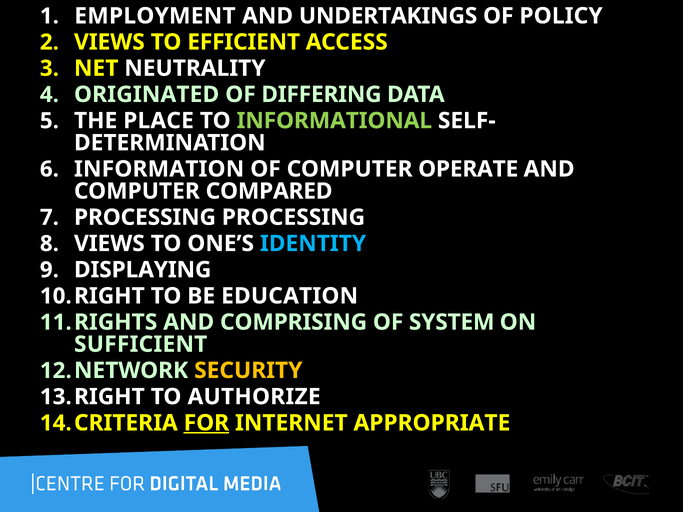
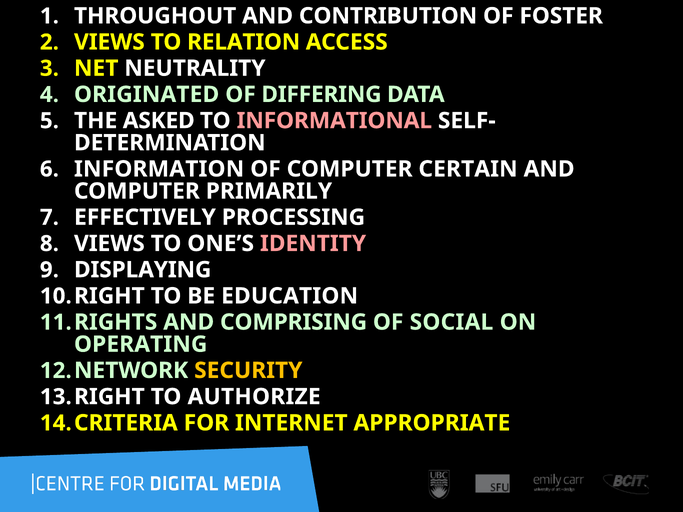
EMPLOYMENT: EMPLOYMENT -> THROUGHOUT
UNDERTAKINGS: UNDERTAKINGS -> CONTRIBUTION
POLICY: POLICY -> FOSTER
EFFICIENT: EFFICIENT -> RELATION
PLACE: PLACE -> ASKED
INFORMATIONAL colour: light green -> pink
OPERATE: OPERATE -> CERTAIN
COMPARED: COMPARED -> PRIMARILY
PROCESSING at (145, 217): PROCESSING -> EFFECTIVELY
IDENTITY colour: light blue -> pink
SYSTEM: SYSTEM -> SOCIAL
SUFFICIENT: SUFFICIENT -> OPERATING
FOR underline: present -> none
